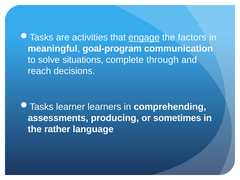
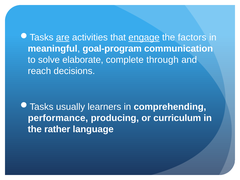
are underline: none -> present
situations: situations -> elaborate
learner: learner -> usually
assessments: assessments -> performance
sometimes: sometimes -> curriculum
